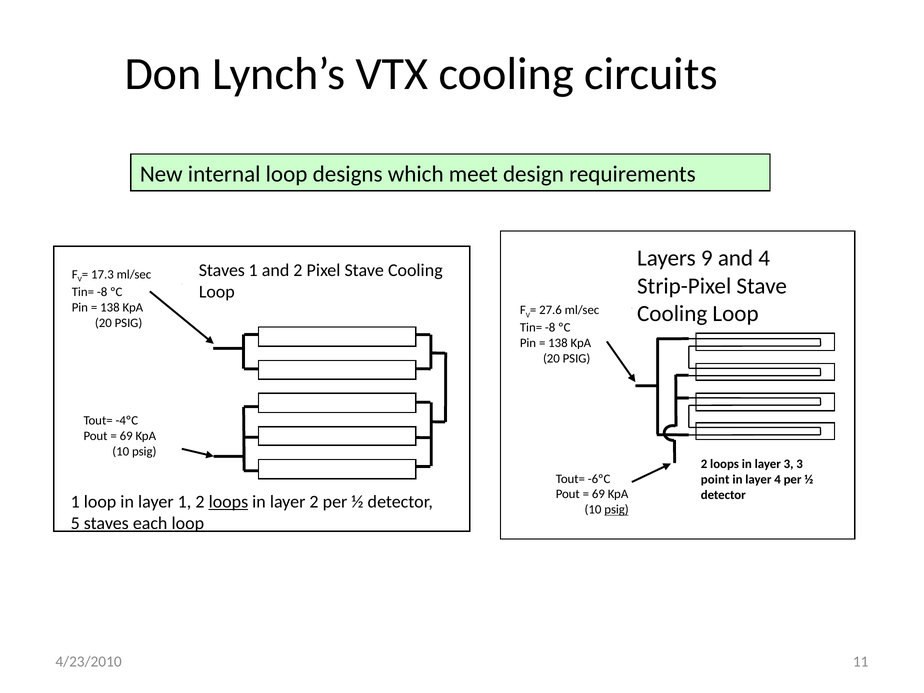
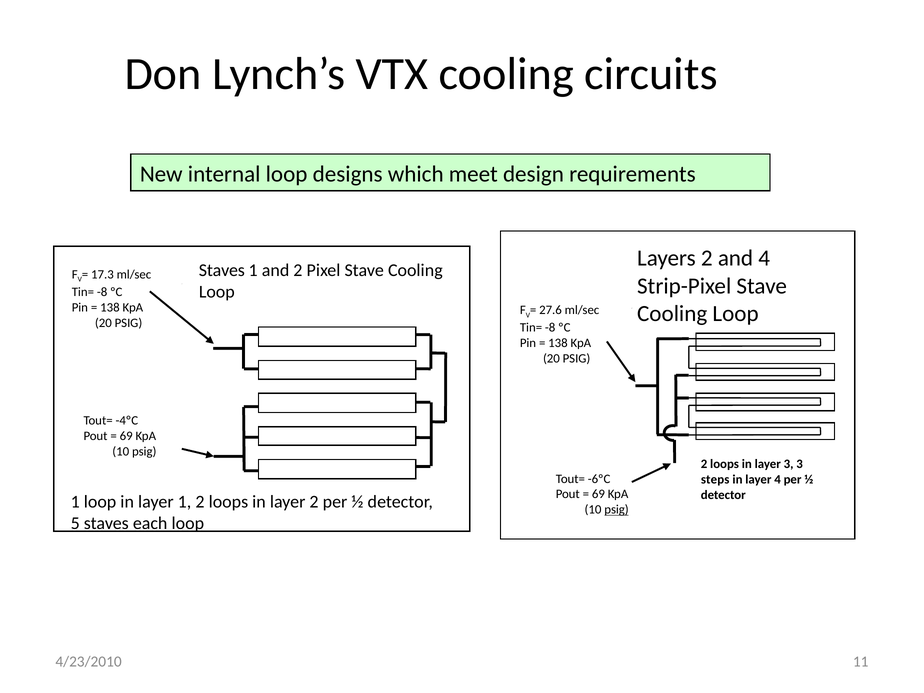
Layers 9: 9 -> 2
point: point -> steps
loops at (228, 502) underline: present -> none
